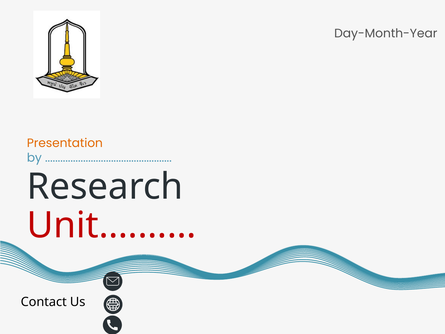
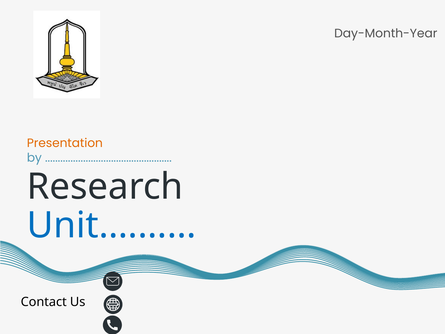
Unit colour: red -> blue
